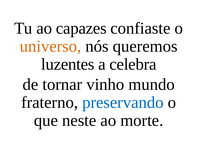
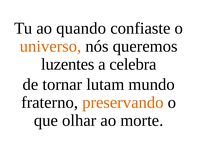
capazes: capazes -> quando
vinho: vinho -> lutam
preservando colour: blue -> orange
neste: neste -> olhar
